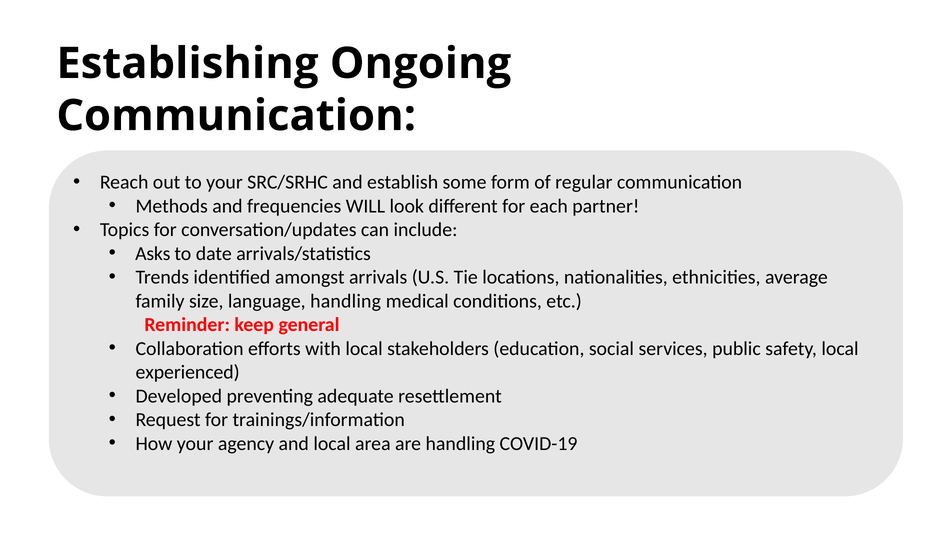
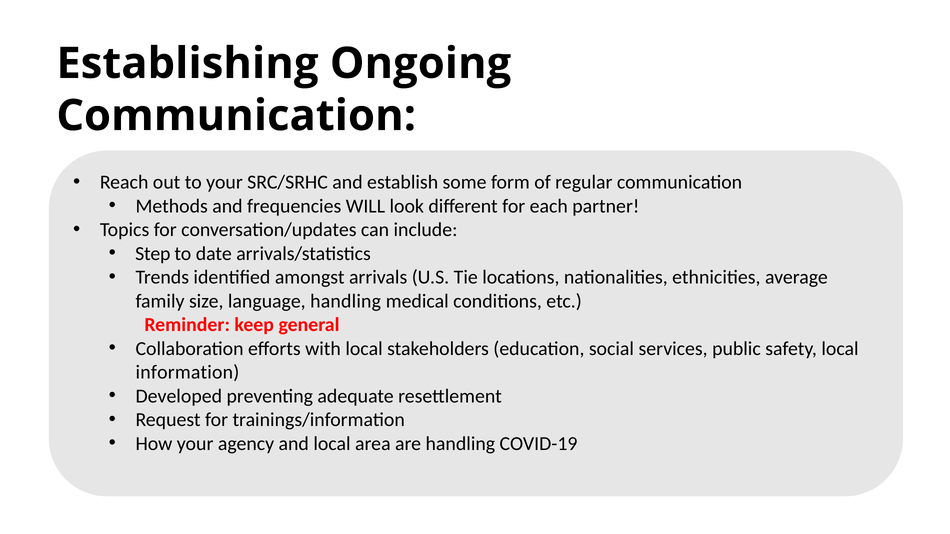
Asks: Asks -> Step
experienced: experienced -> information
